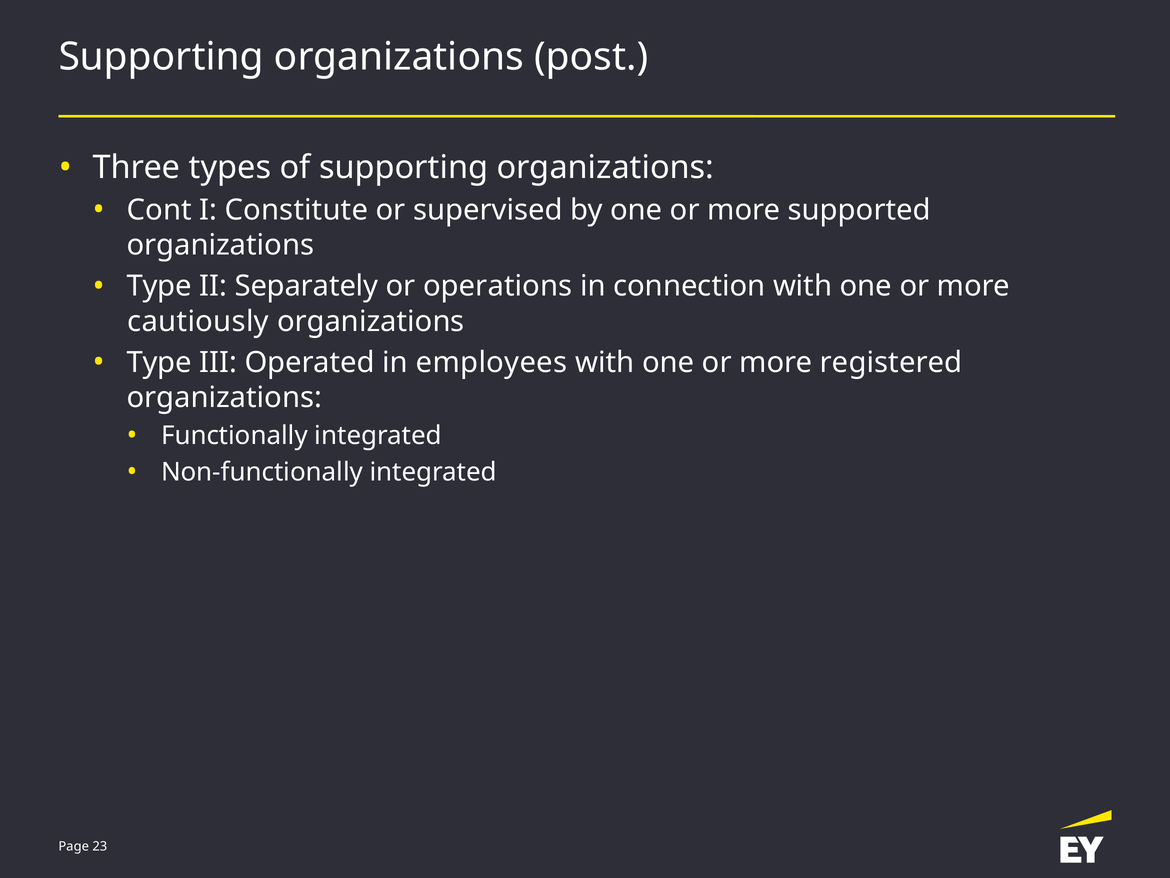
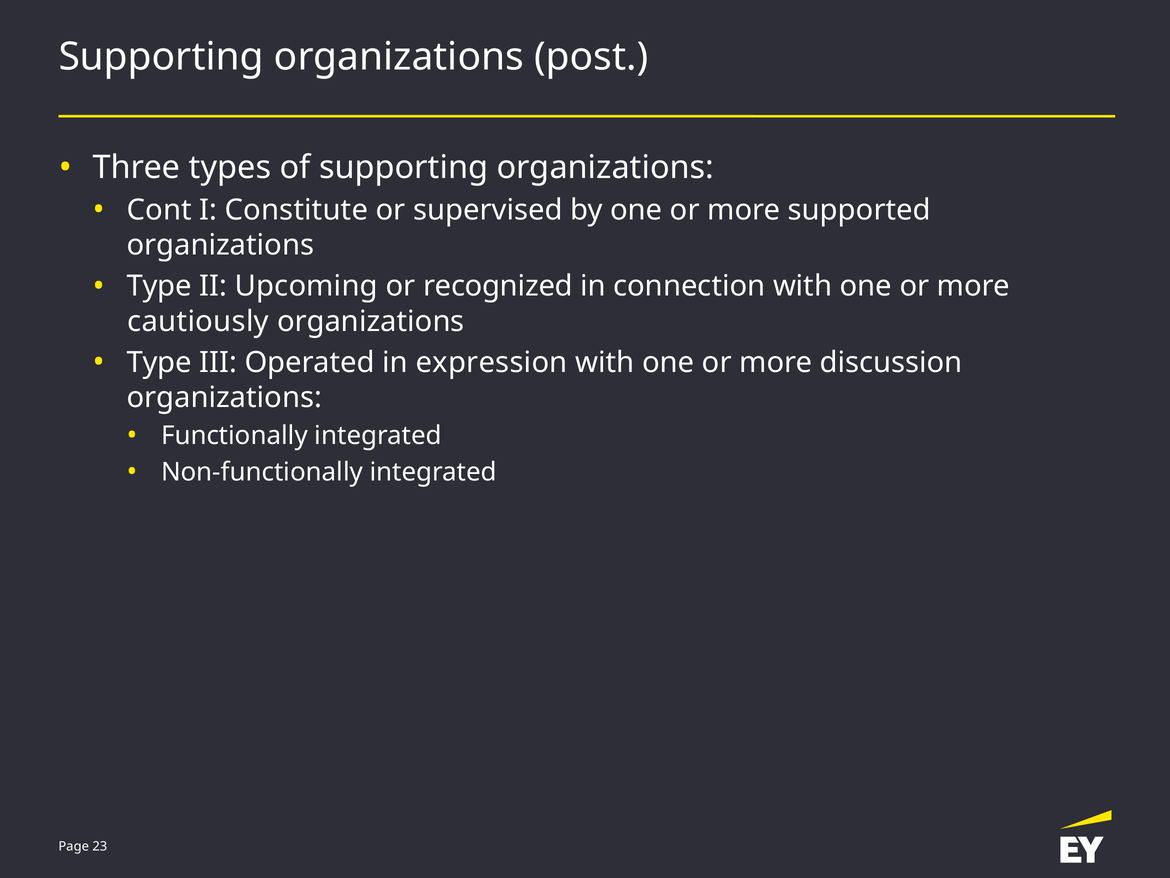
Separately: Separately -> Upcoming
operations: operations -> recognized
employees: employees -> expression
registered: registered -> discussion
